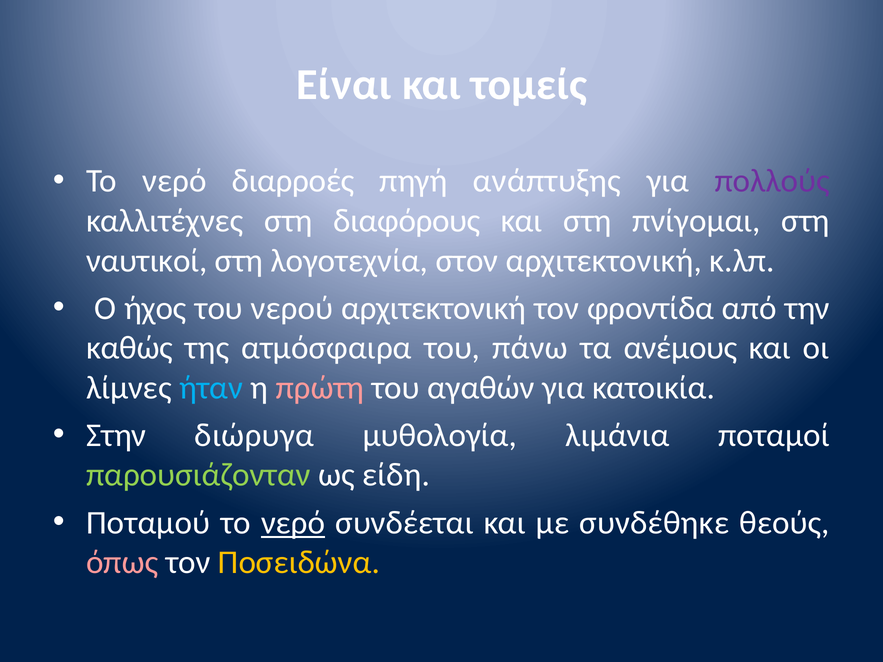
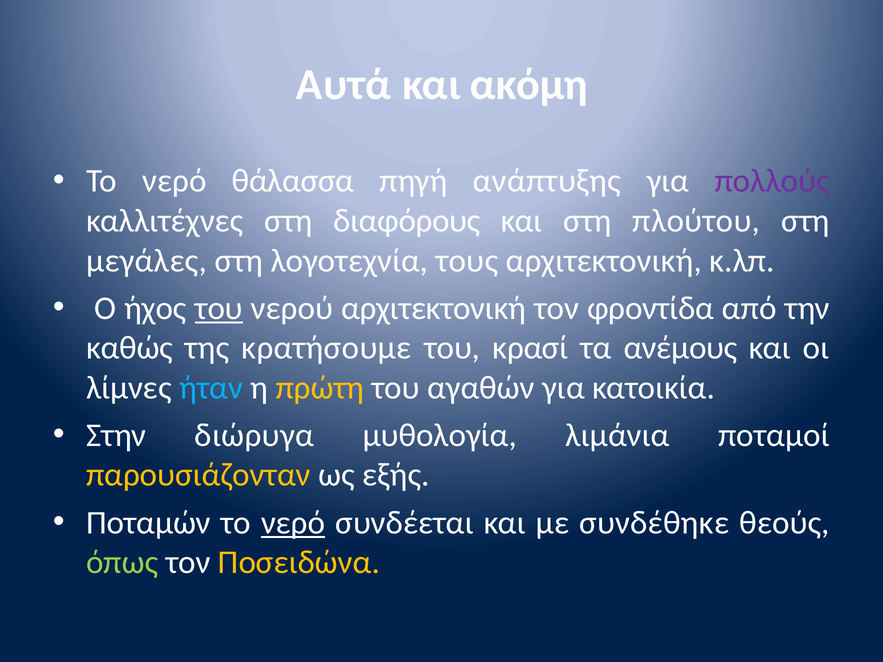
Είναι: Είναι -> Αυτά
τομείς: τομείς -> ακόμη
διαρροές: διαρροές -> θάλασσα
πνίγομαι: πνίγομαι -> πλούτου
ναυτικοί: ναυτικοί -> μεγάλες
στον: στον -> τους
του at (219, 308) underline: none -> present
ατμόσφαιρα: ατμόσφαιρα -> κρατήσουμε
πάνω: πάνω -> κρασί
πρώτη colour: pink -> yellow
παρουσιάζονταν colour: light green -> yellow
είδη: είδη -> εξής
Ποταμού: Ποταμού -> Ποταμών
όπως colour: pink -> light green
